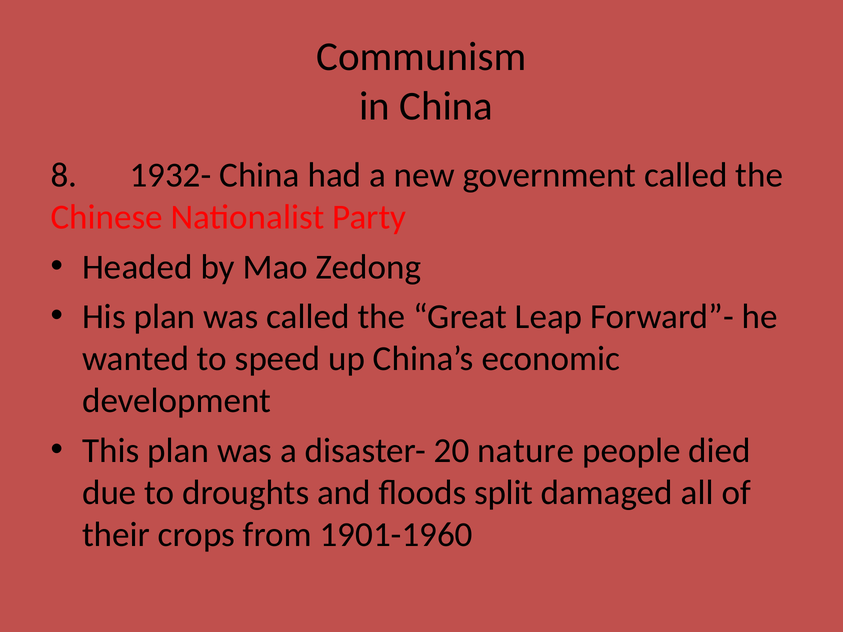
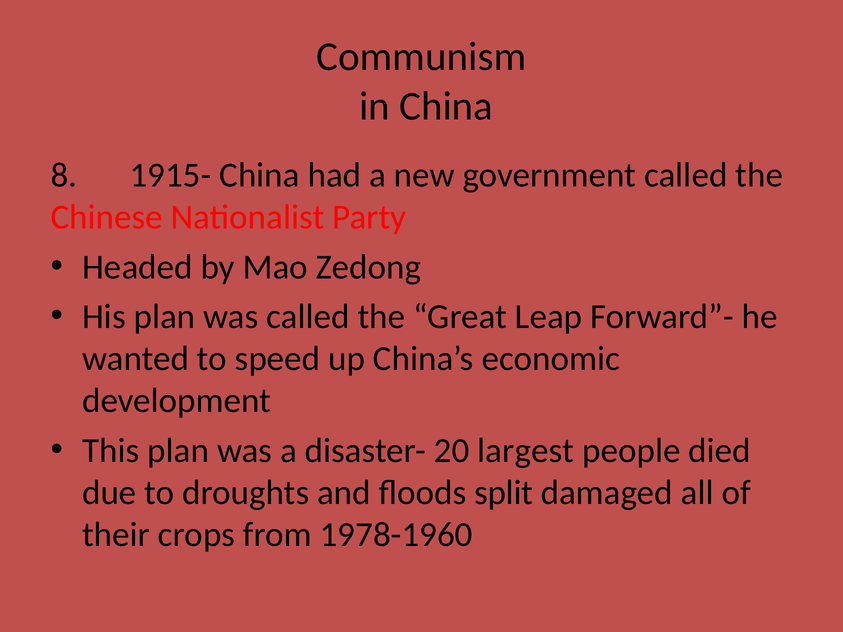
1932-: 1932- -> 1915-
nature: nature -> largest
1901-1960: 1901-1960 -> 1978-1960
